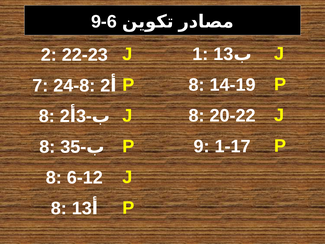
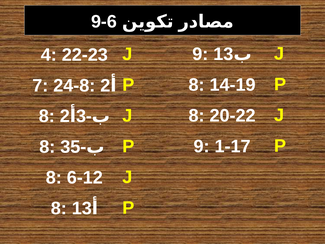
1 at (200, 54): 1 -> 9
2 at (49, 55): 2 -> 4
